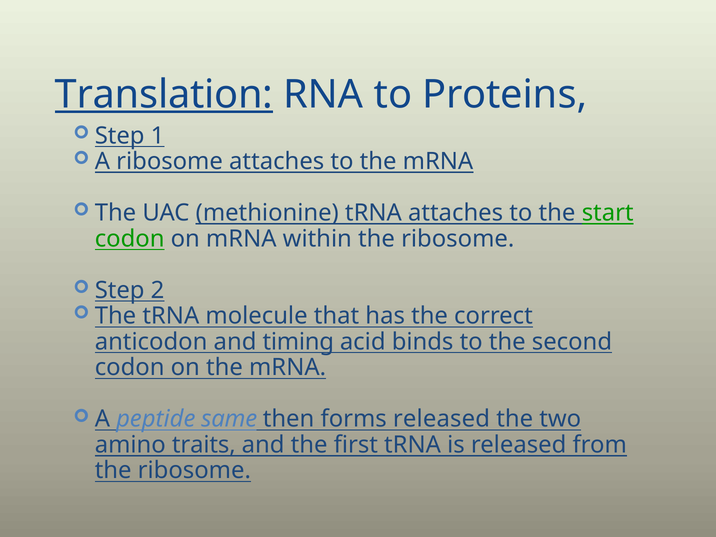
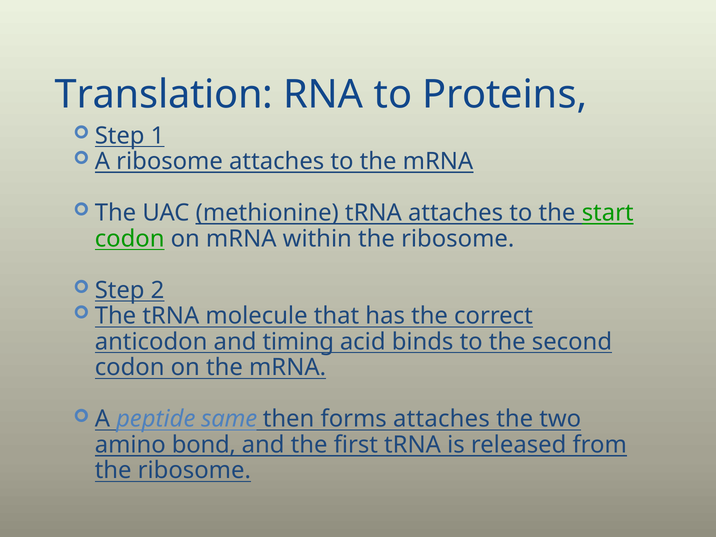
Translation underline: present -> none
forms released: released -> attaches
traits: traits -> bond
